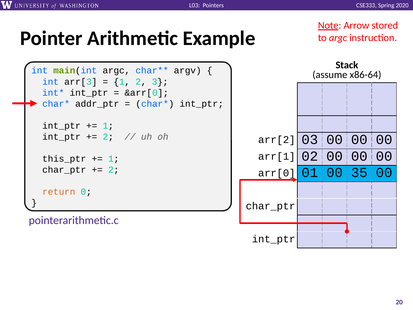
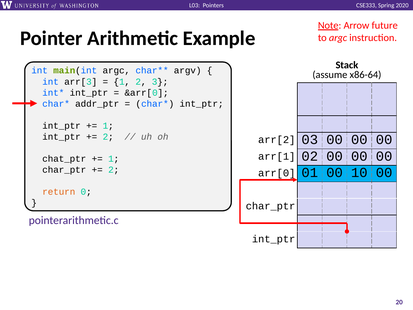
stored: stored -> future
this_ptr: this_ptr -> chat_ptr
35: 35 -> 10
